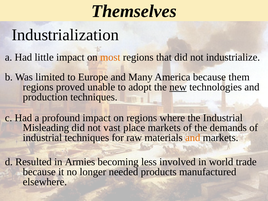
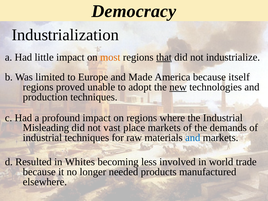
Themselves: Themselves -> Democracy
that underline: none -> present
Many: Many -> Made
them: them -> itself
and at (193, 138) colour: orange -> blue
Armies: Armies -> Whites
